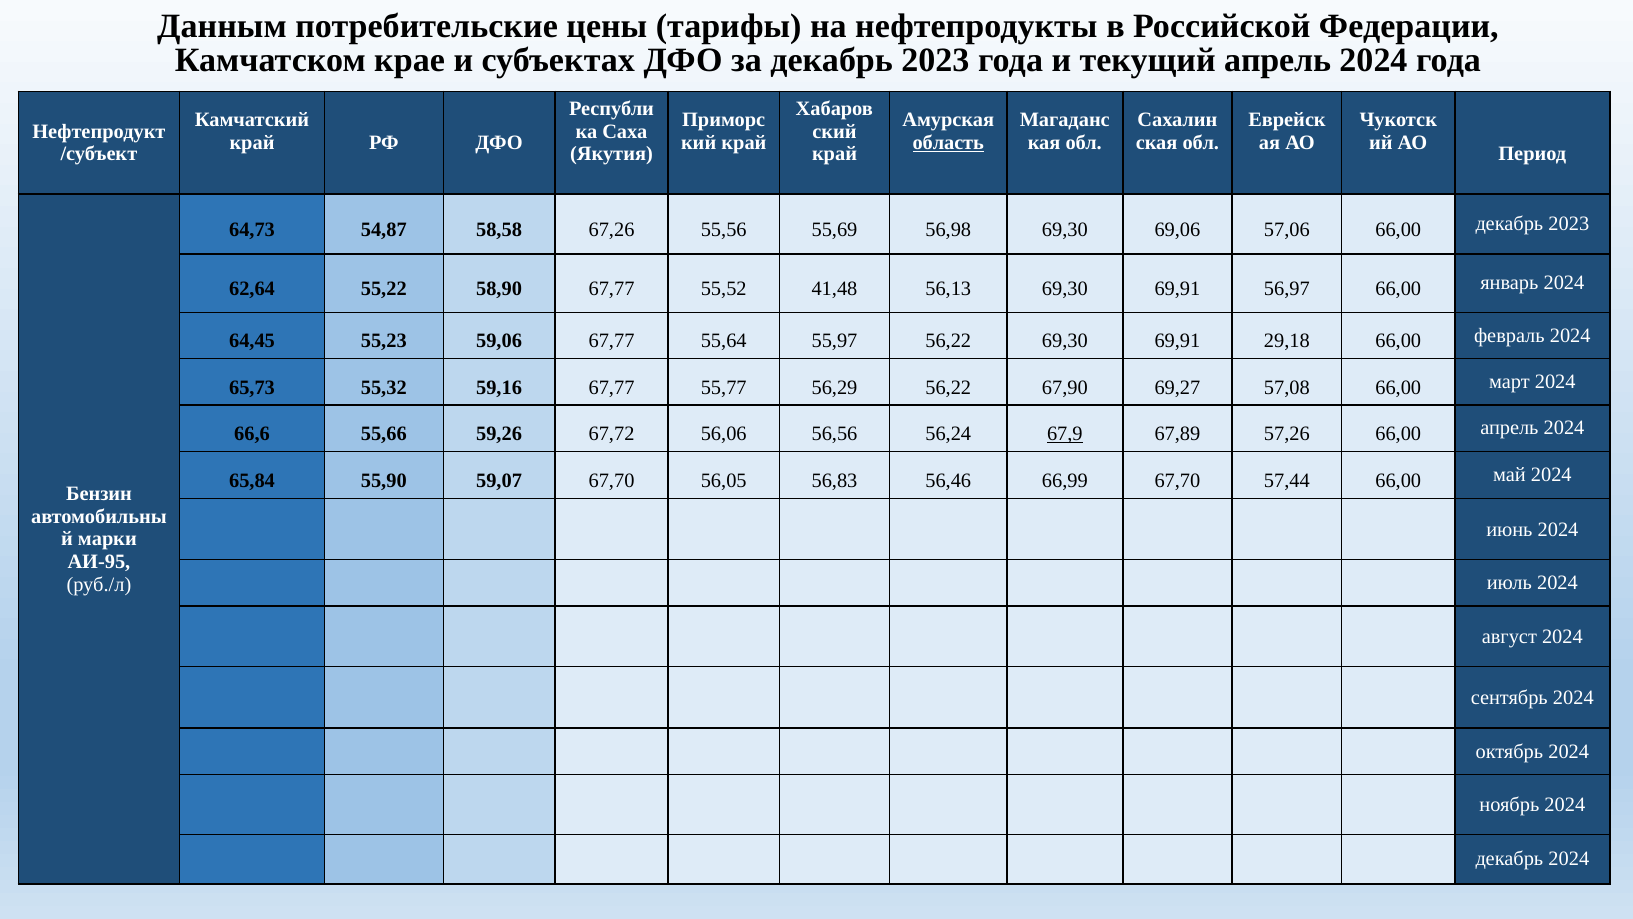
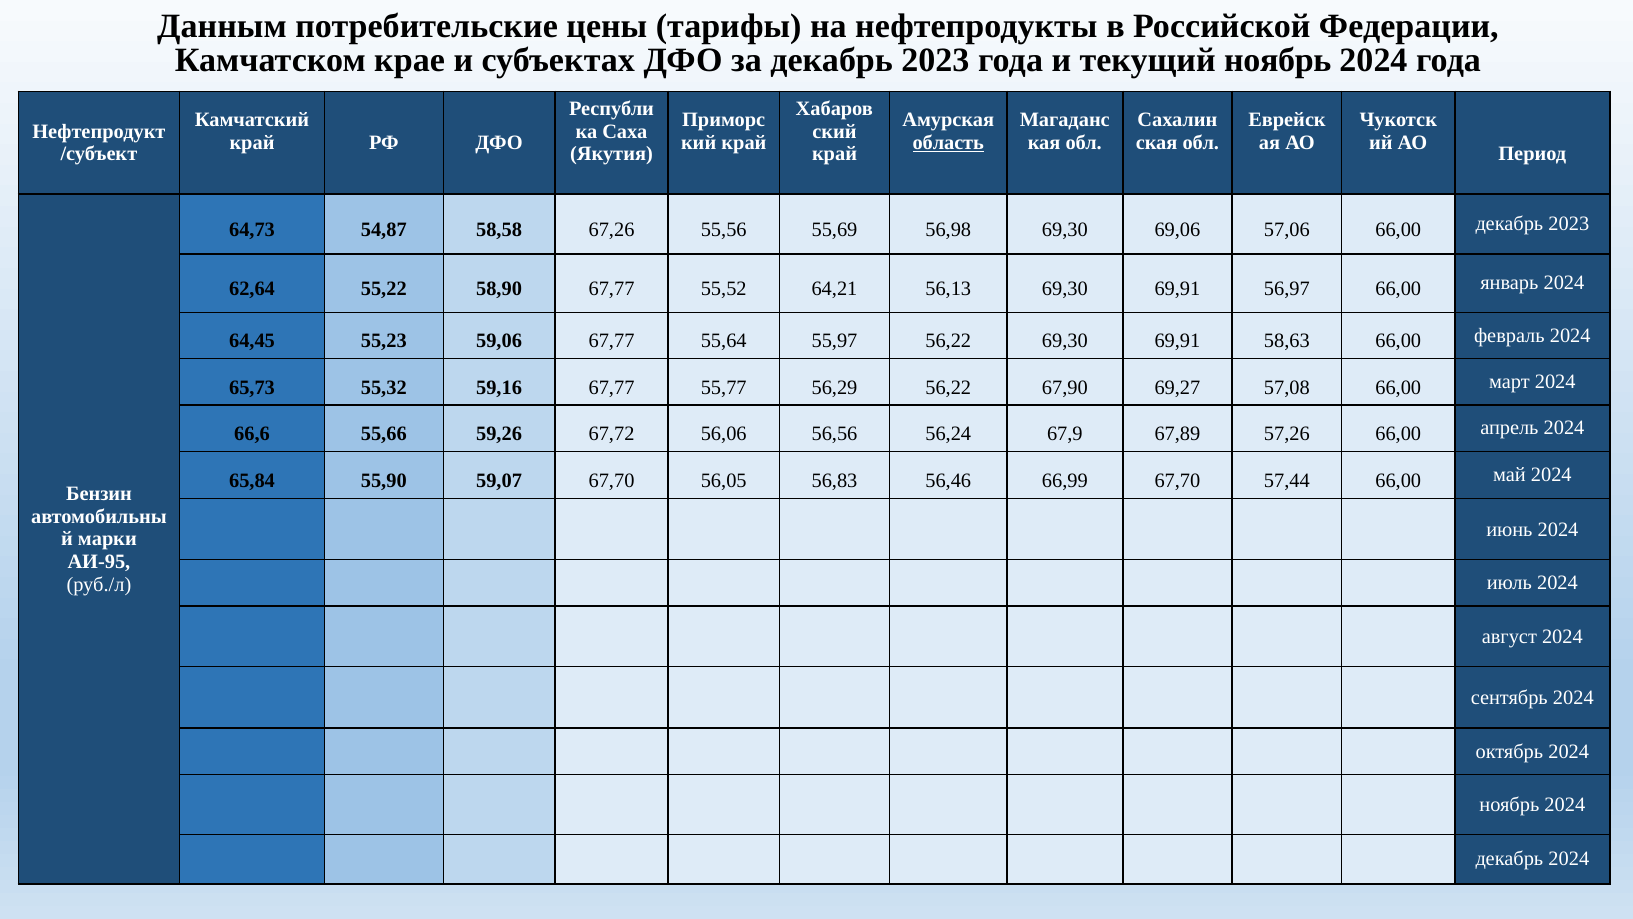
текущий апрель: апрель -> ноябрь
41,48: 41,48 -> 64,21
29,18: 29,18 -> 58,63
67,9 underline: present -> none
